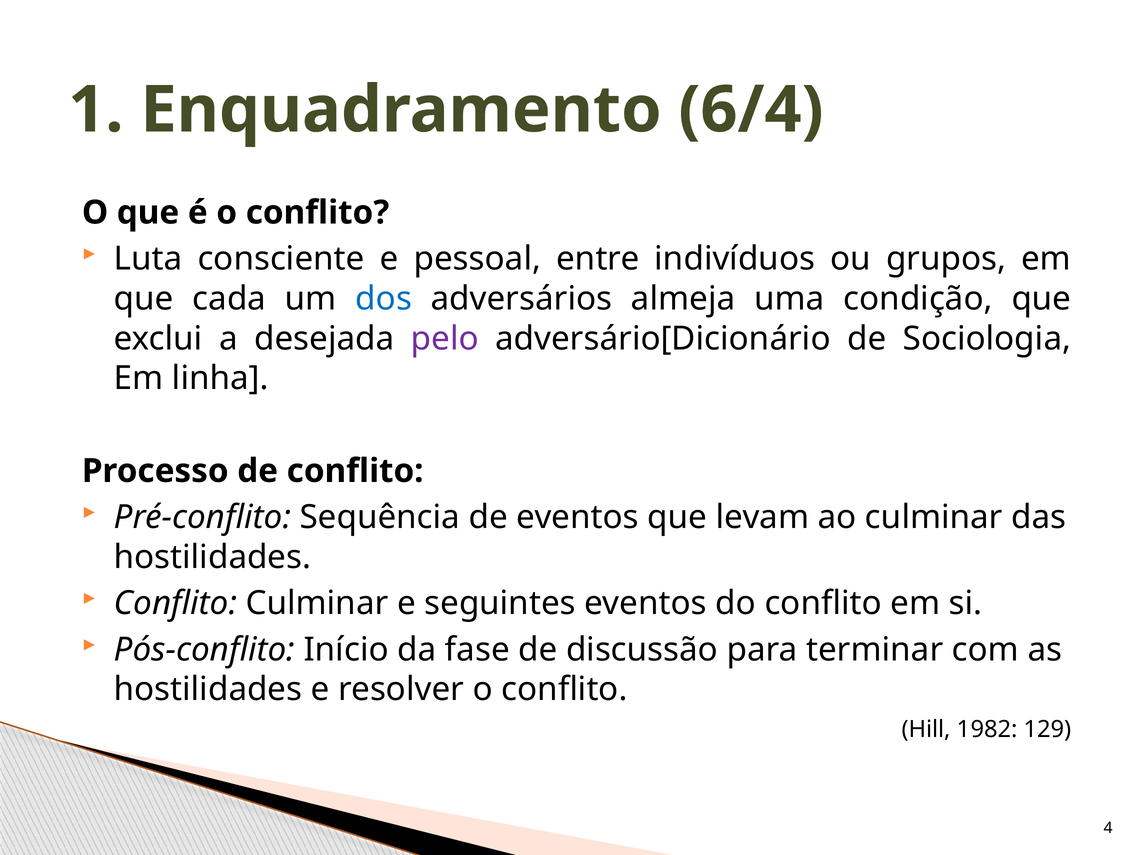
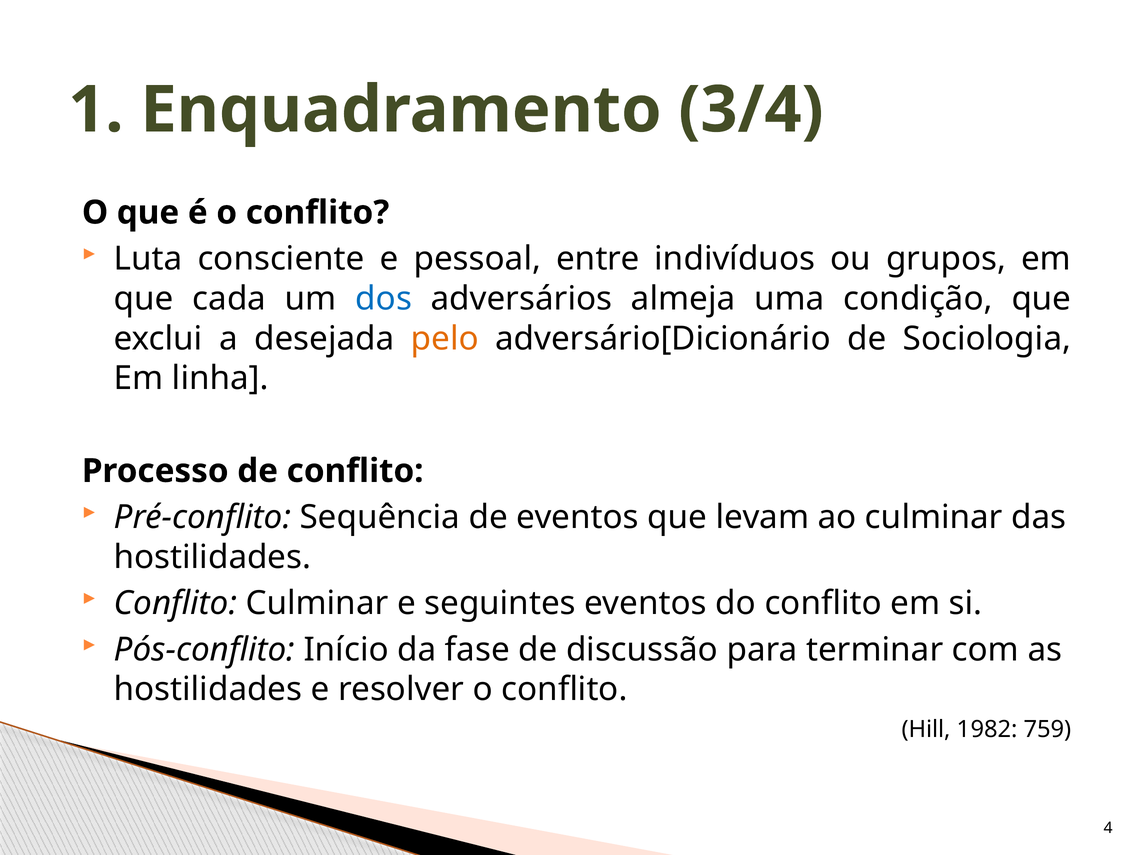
6/4: 6/4 -> 3/4
pelo colour: purple -> orange
129: 129 -> 759
